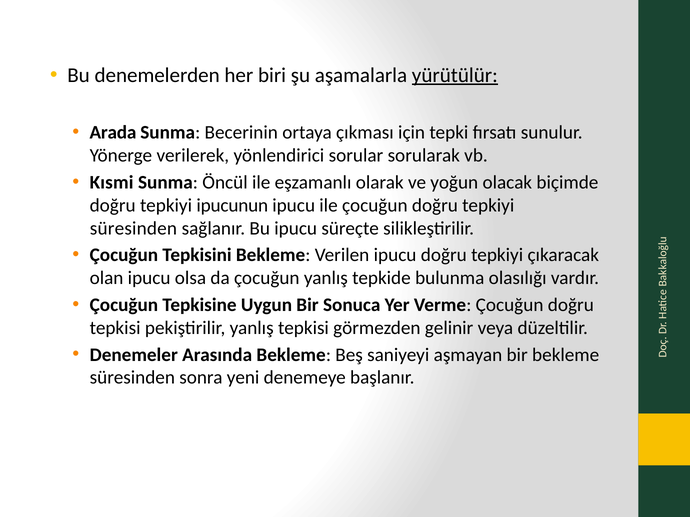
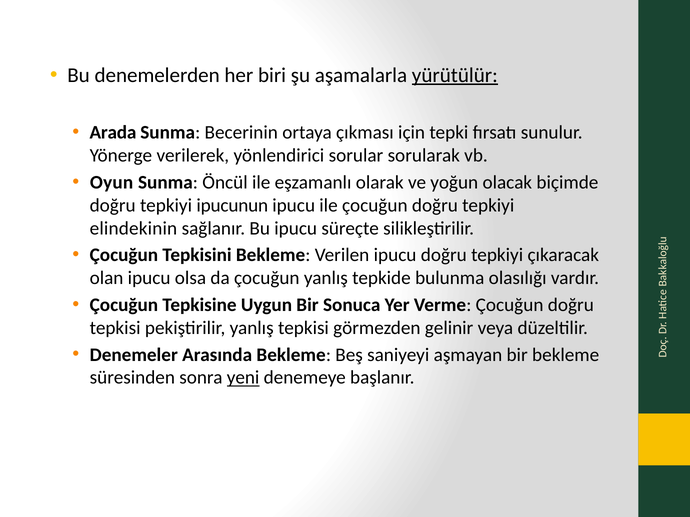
Kısmi: Kısmi -> Oyun
süresinden at (133, 228): süresinden -> elindekinin
yeni underline: none -> present
